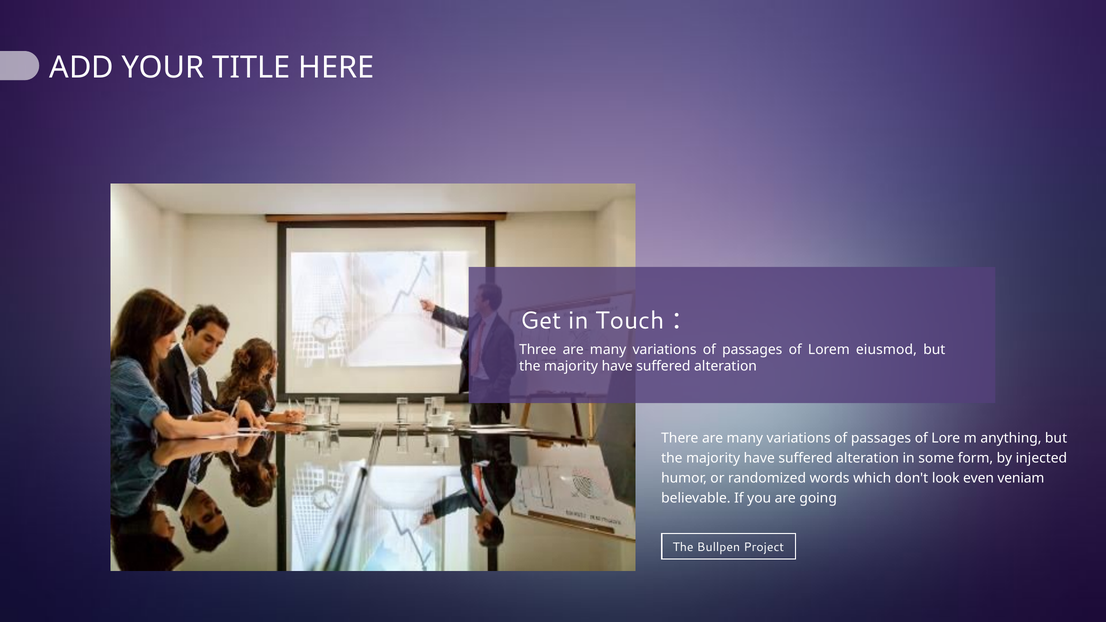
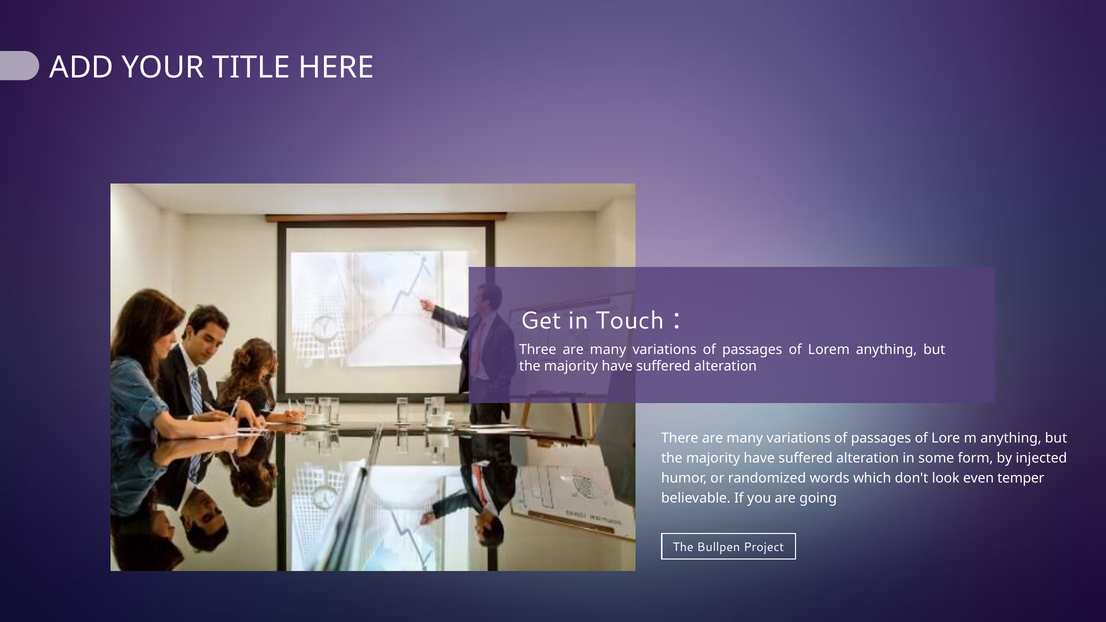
Lorem eiusmod: eiusmod -> anything
veniam: veniam -> temper
